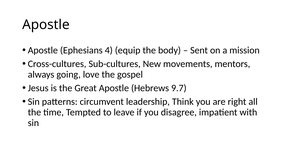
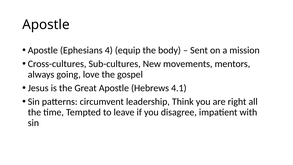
9.7: 9.7 -> 4.1
